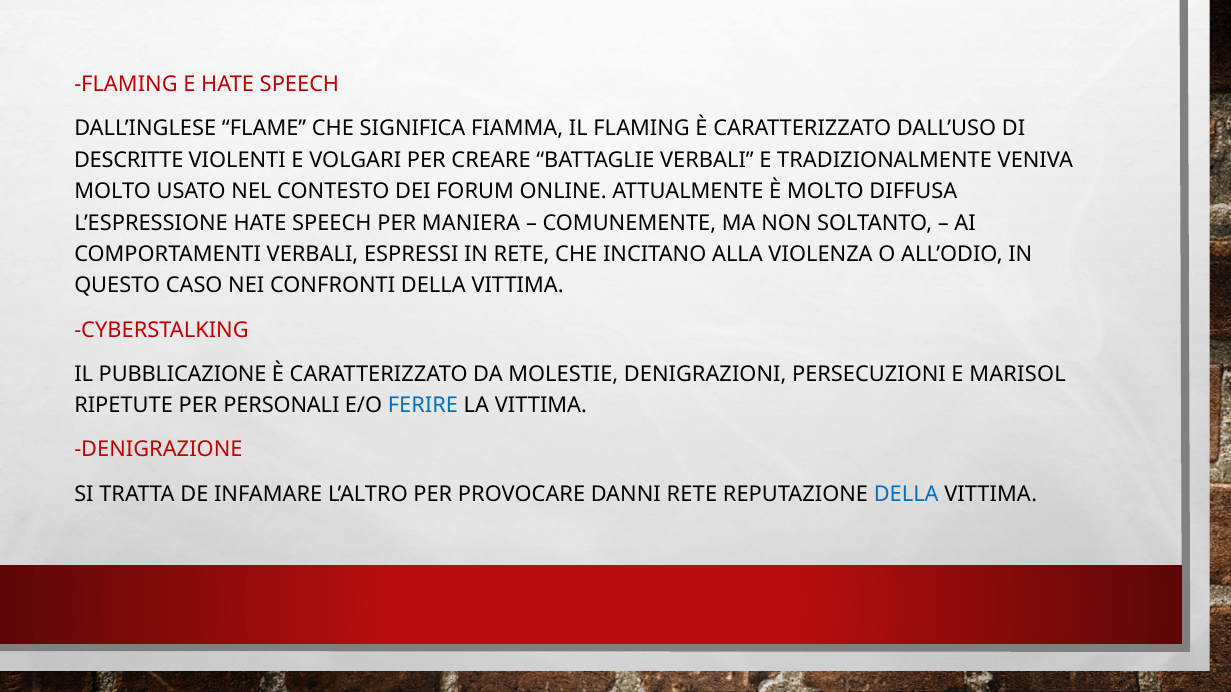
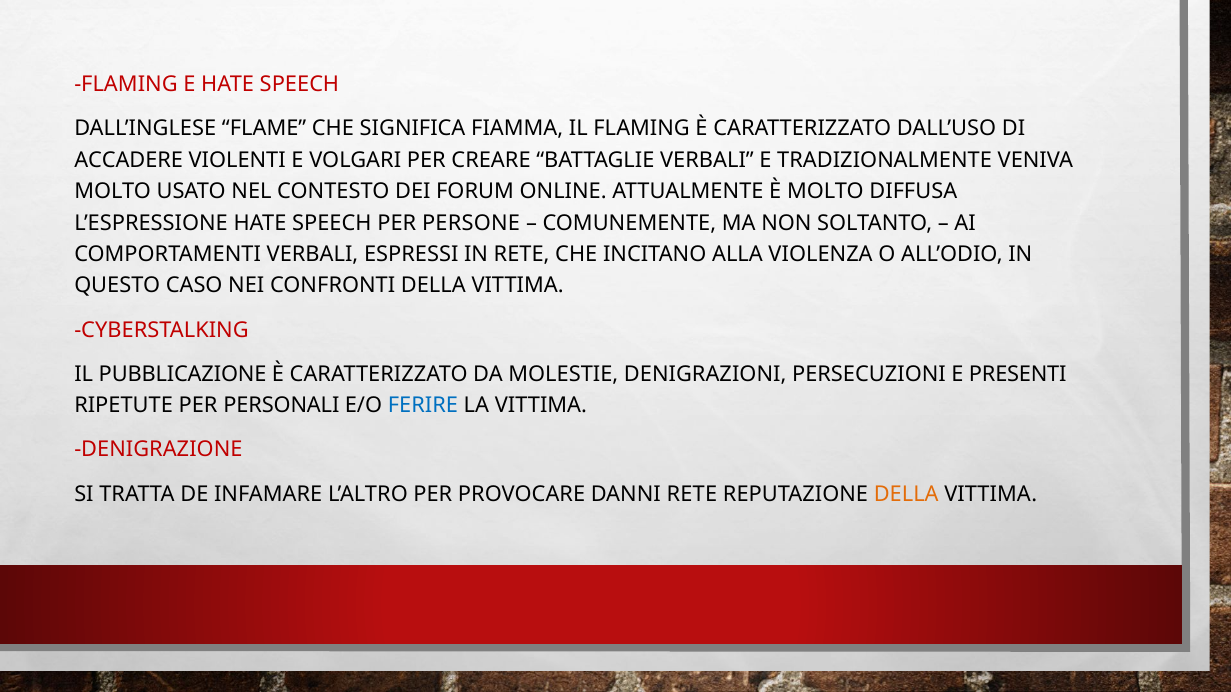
DESCRITTE: DESCRITTE -> ACCADERE
MANIERA: MANIERA -> PERSONE
MARISOL: MARISOL -> PRESENTI
DELLA at (906, 494) colour: blue -> orange
